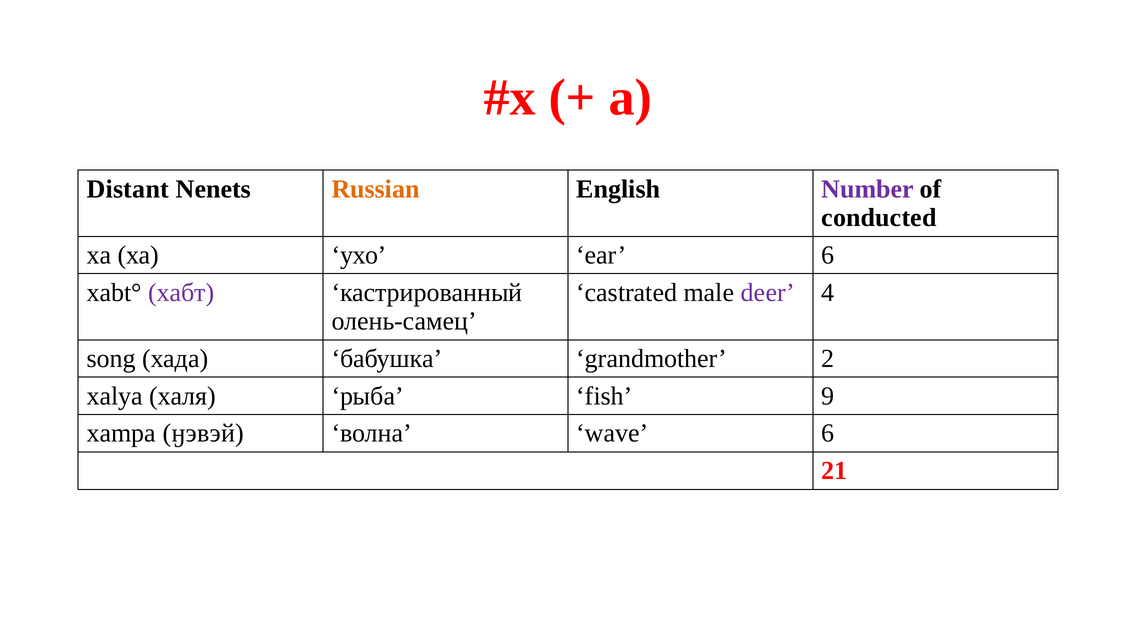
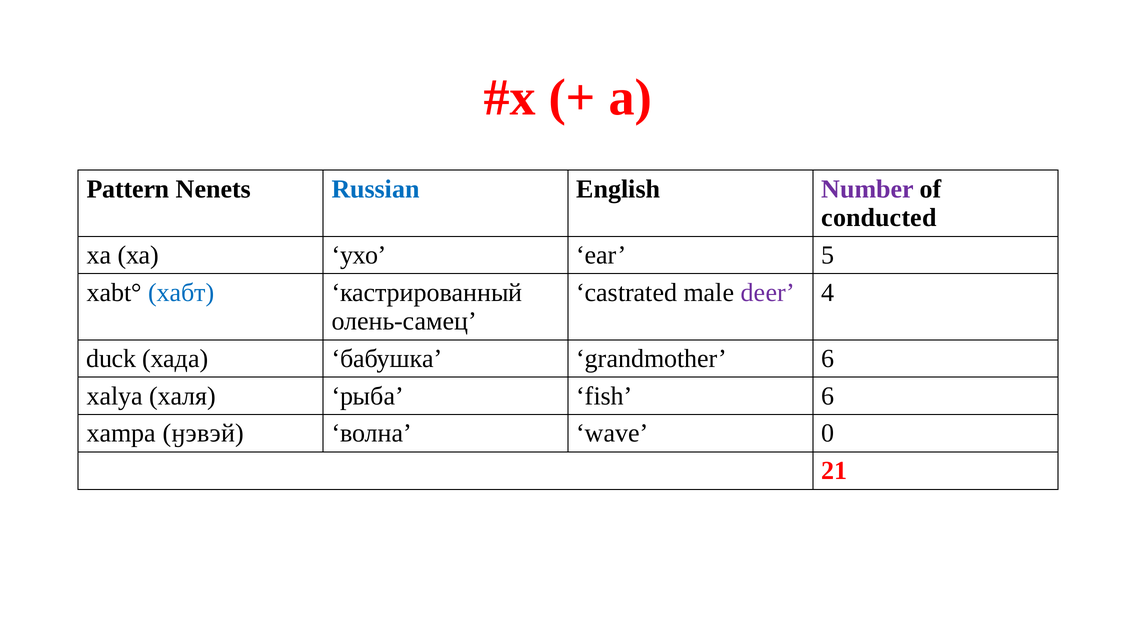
Distant: Distant -> Pattern
Russian colour: orange -> blue
ear 6: 6 -> 5
хабт colour: purple -> blue
song: song -> duck
grandmother 2: 2 -> 6
fish 9: 9 -> 6
wave 6: 6 -> 0
